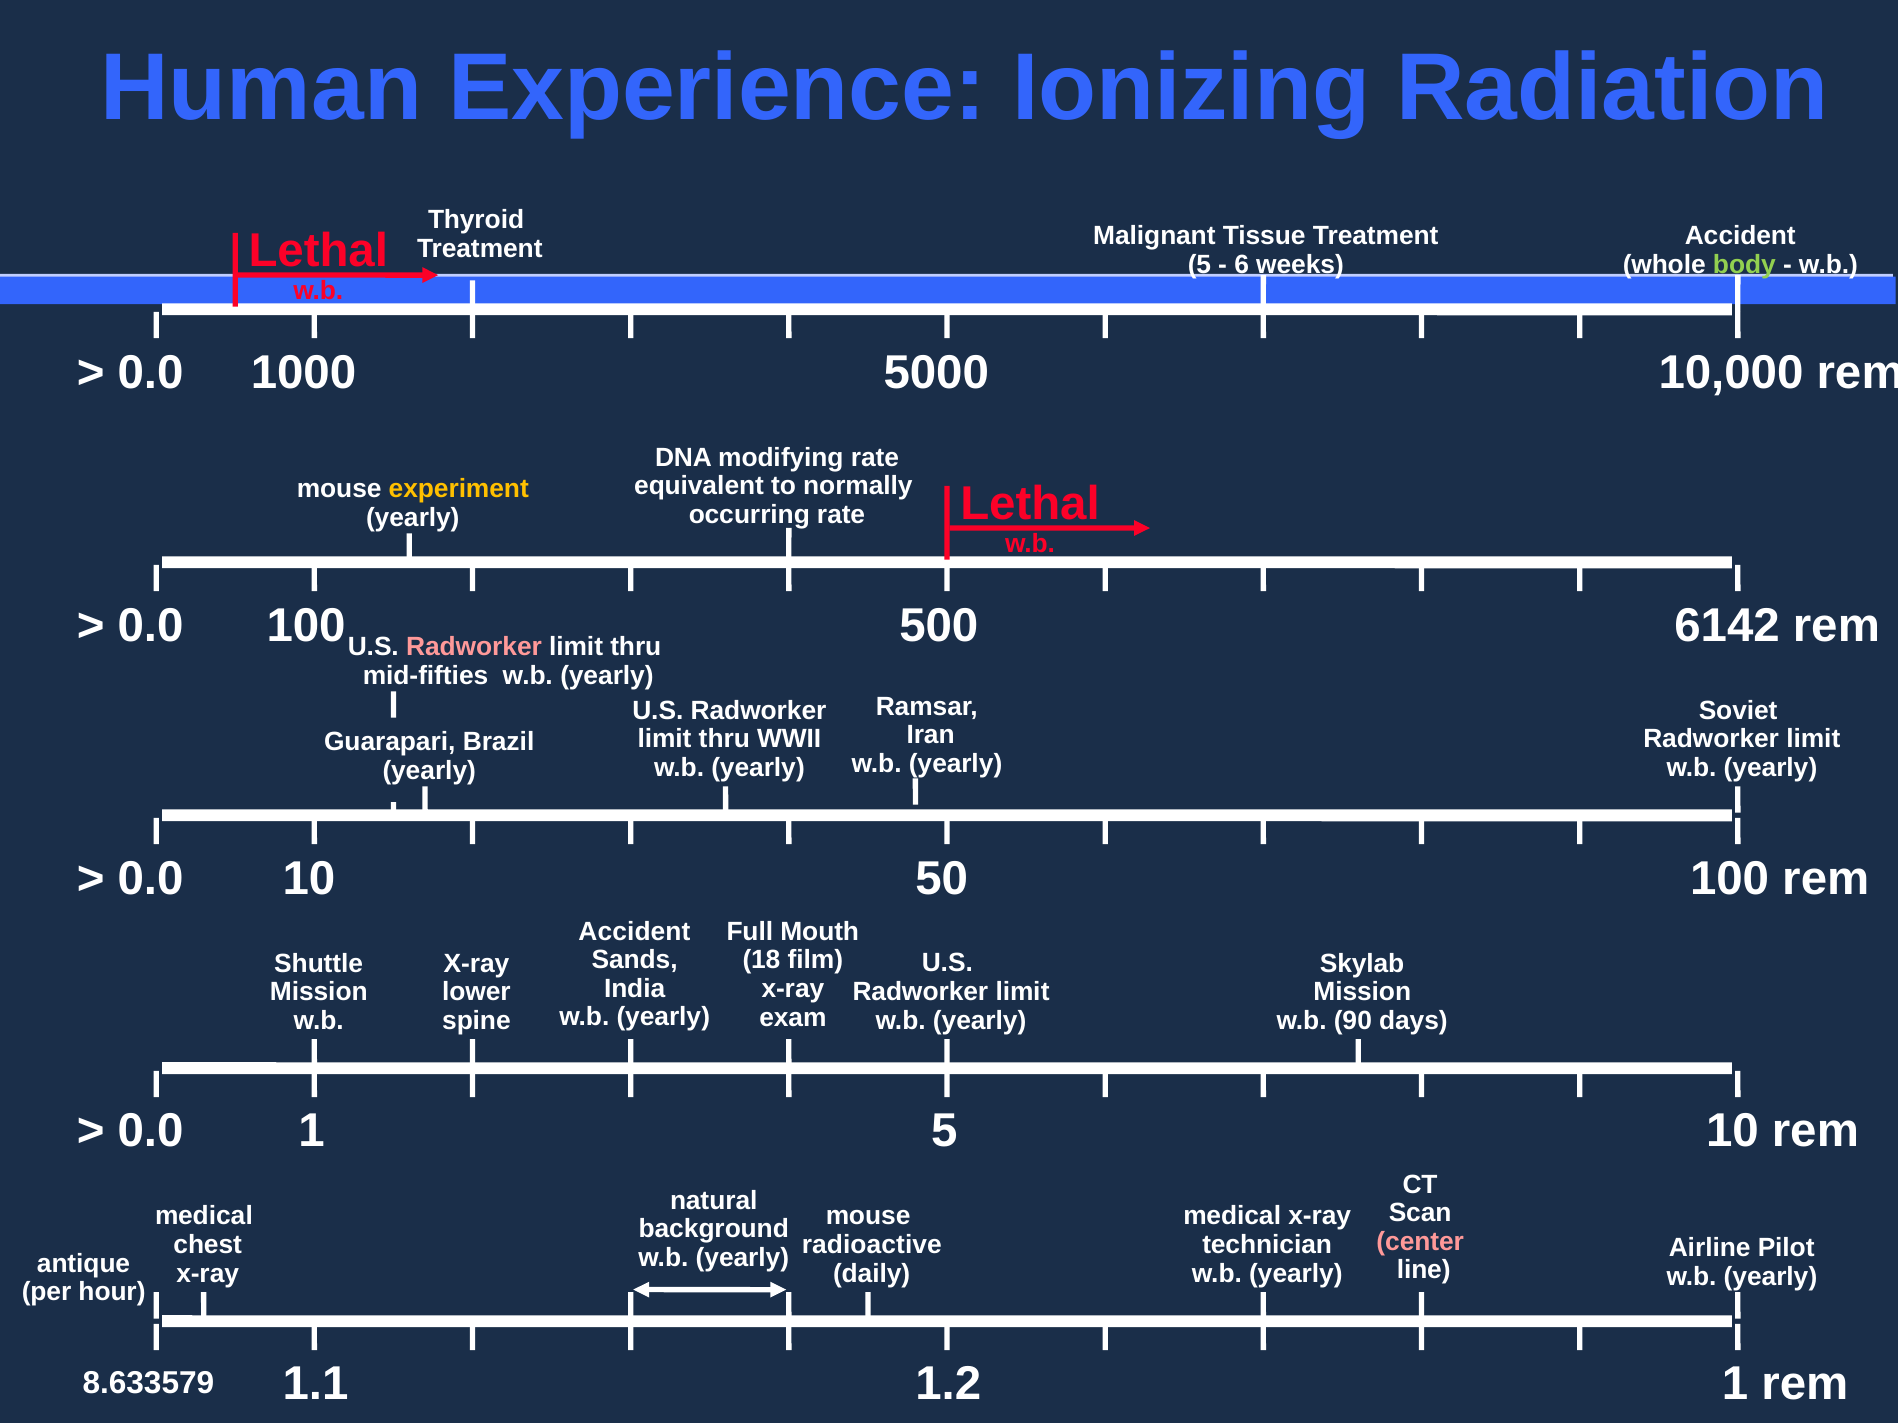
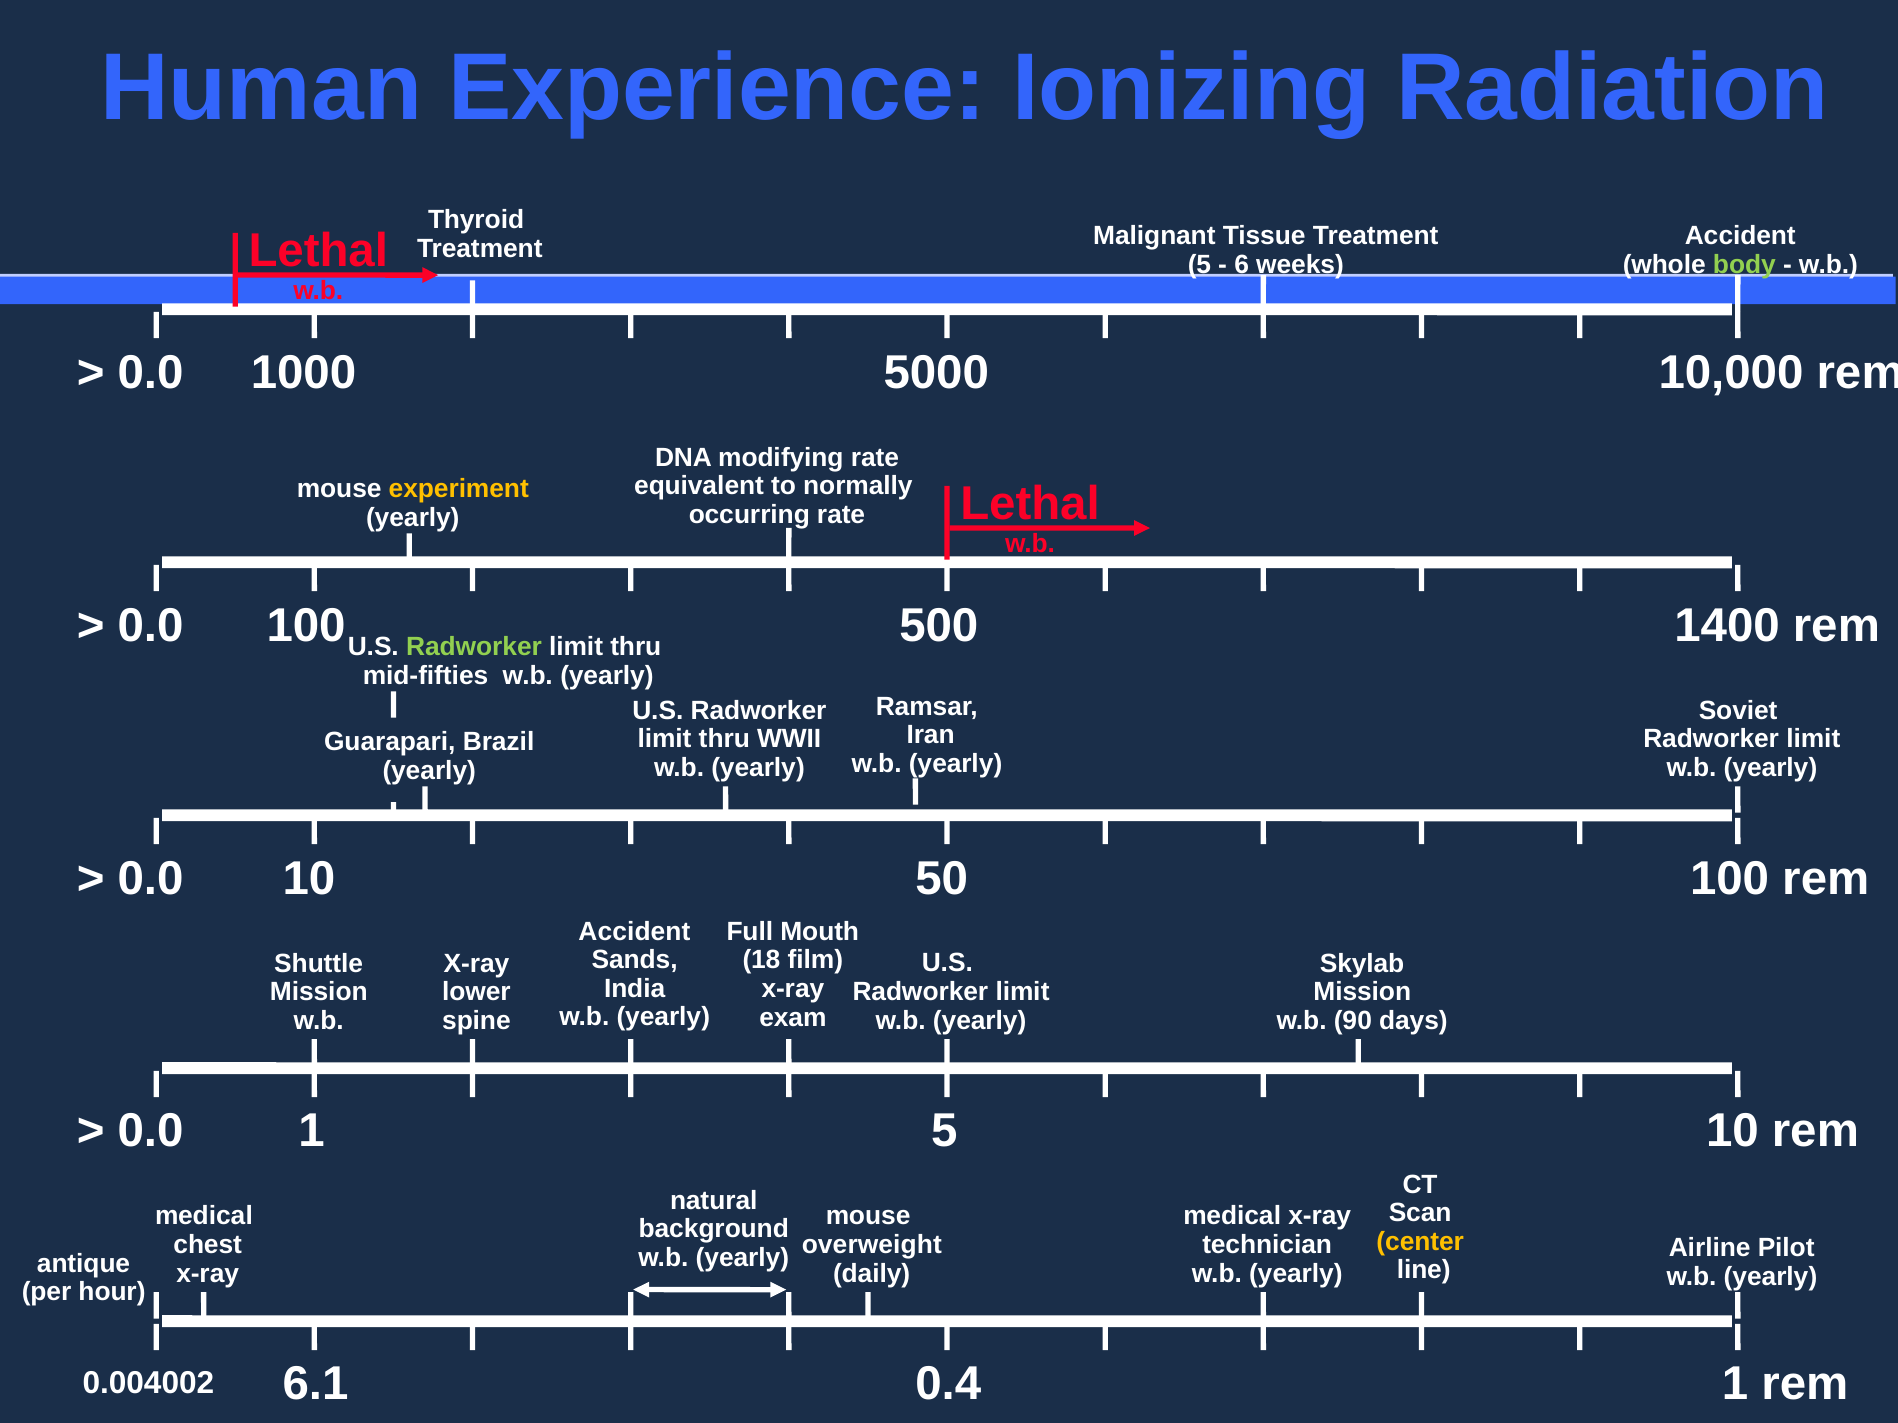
6142: 6142 -> 1400
Radworker at (474, 647) colour: pink -> light green
center colour: pink -> yellow
radioactive: radioactive -> overweight
1.1: 1.1 -> 6.1
1.2: 1.2 -> 0.4
8.633579: 8.633579 -> 0.004002
